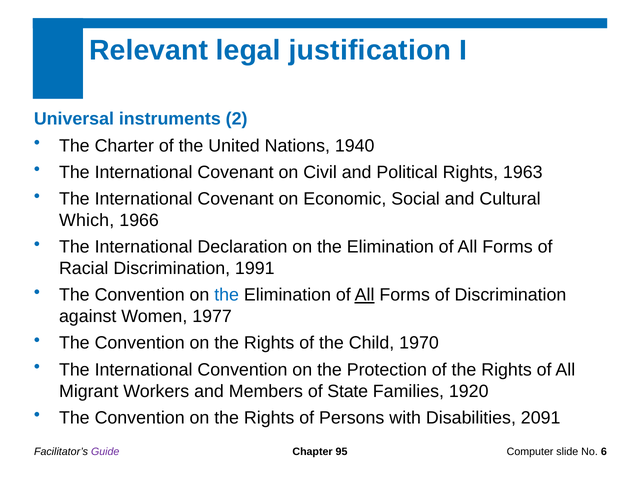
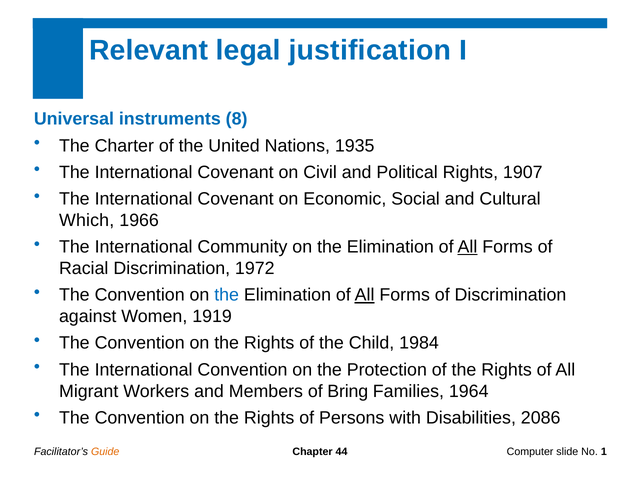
2: 2 -> 8
1940: 1940 -> 1935
1963: 1963 -> 1907
Declaration: Declaration -> Community
All at (467, 247) underline: none -> present
1991: 1991 -> 1972
1977: 1977 -> 1919
1970: 1970 -> 1984
State: State -> Bring
1920: 1920 -> 1964
2091: 2091 -> 2086
6: 6 -> 1
Guide colour: purple -> orange
95: 95 -> 44
